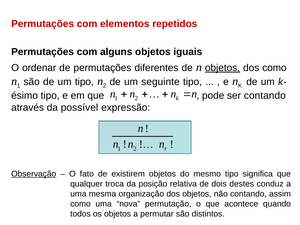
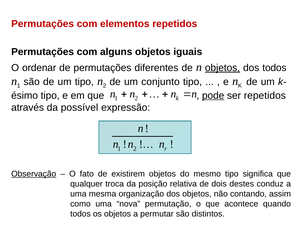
dos como: como -> todos
seguinte: seguinte -> conjunto
pode underline: none -> present
ser contando: contando -> repetidos
